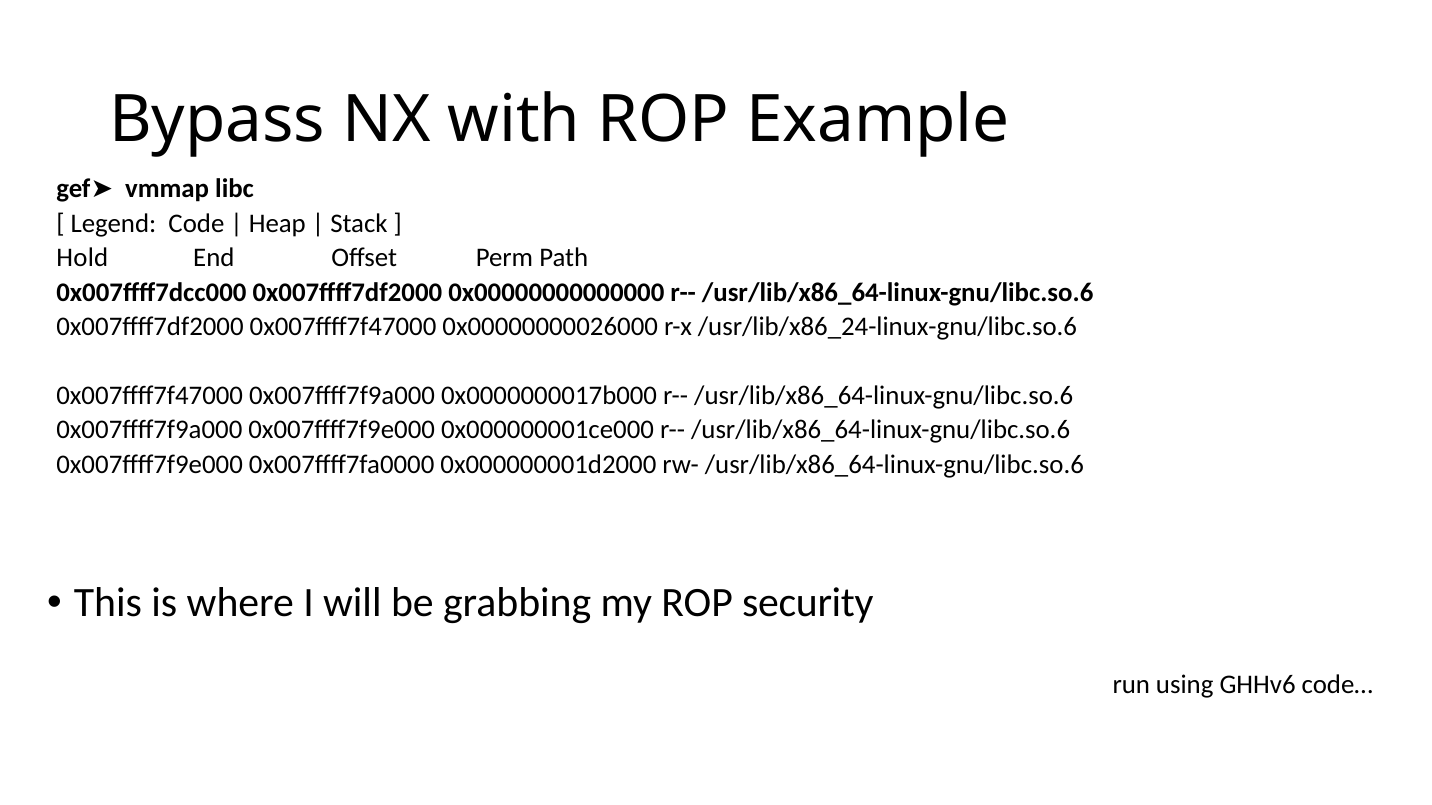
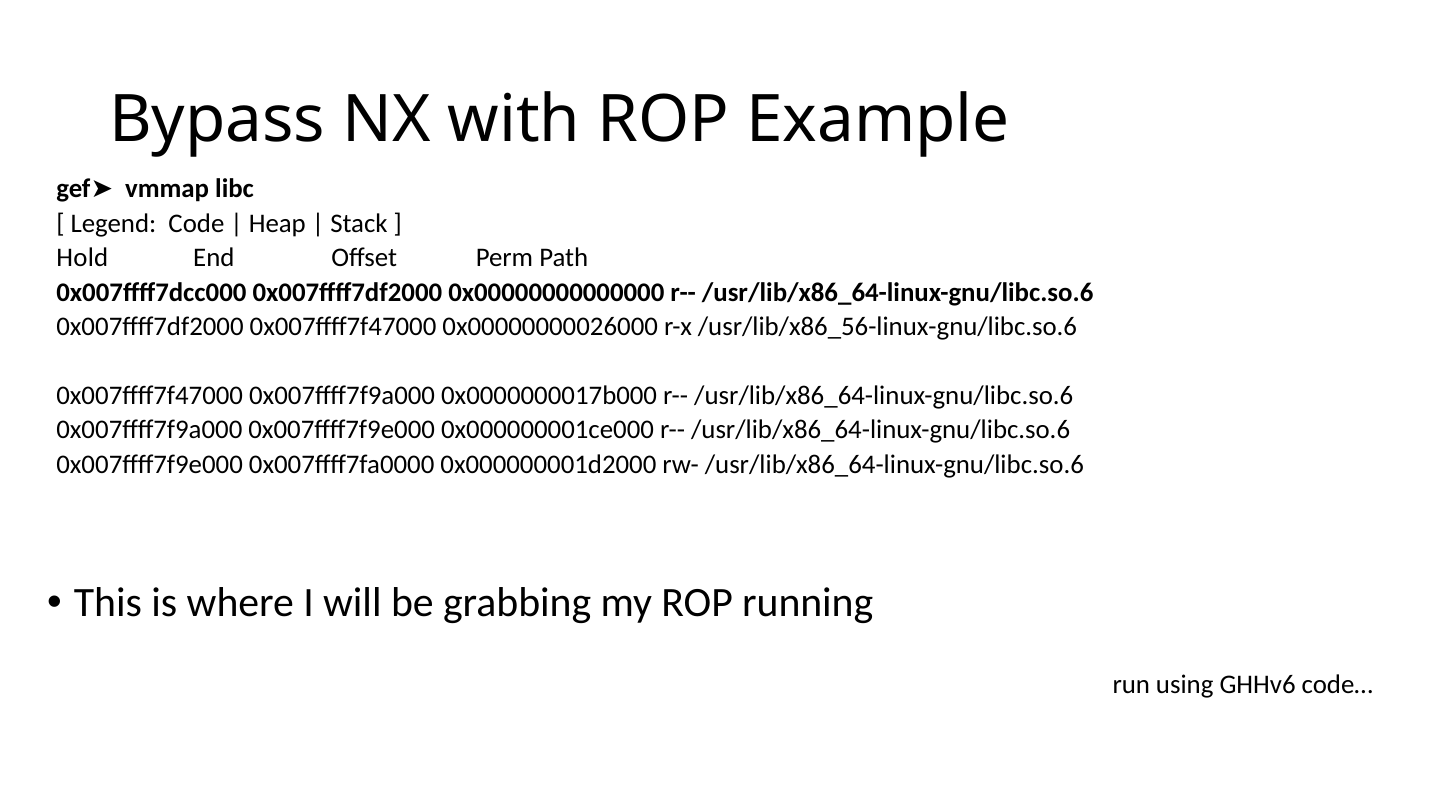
/usr/lib/x86_24-linux-gnu/libc.so.6: /usr/lib/x86_24-linux-gnu/libc.so.6 -> /usr/lib/x86_56-linux-gnu/libc.so.6
security: security -> running
